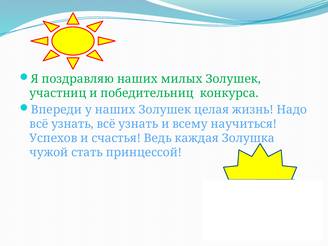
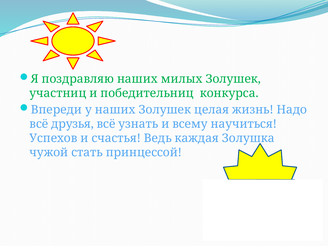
узнать at (72, 124): узнать -> друзья
